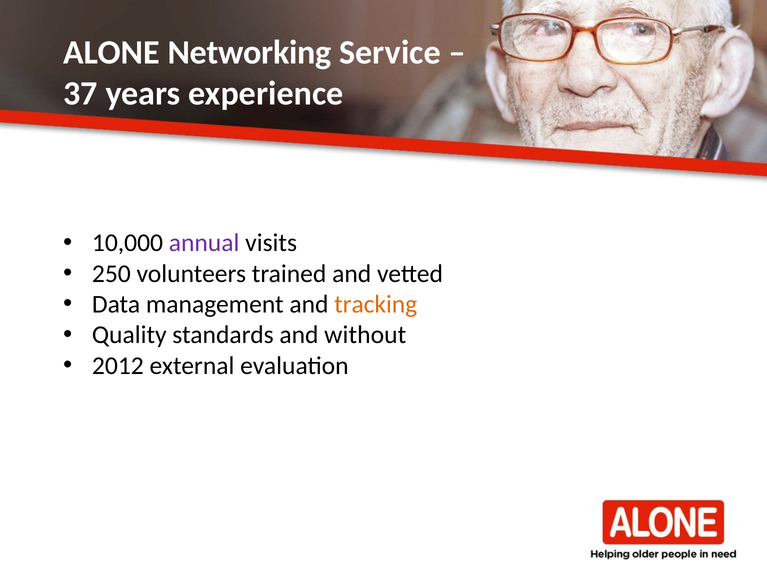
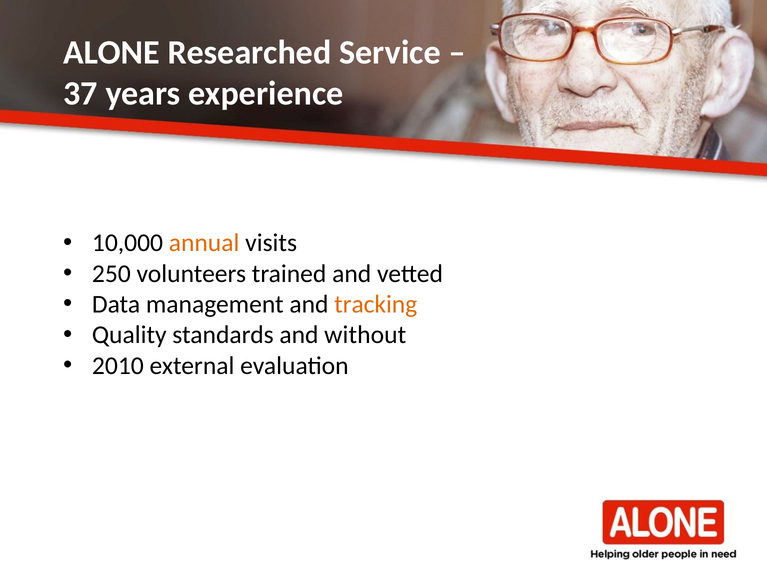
Networking: Networking -> Researched
annual colour: purple -> orange
2012: 2012 -> 2010
